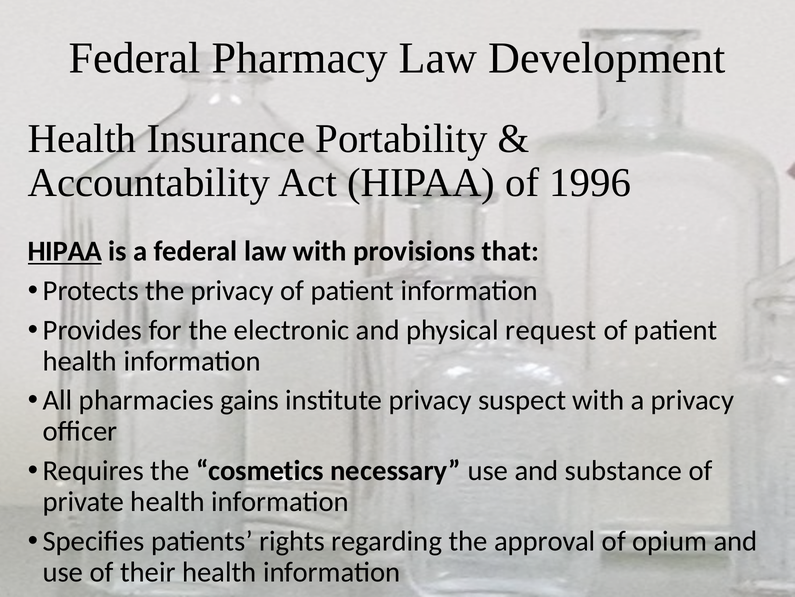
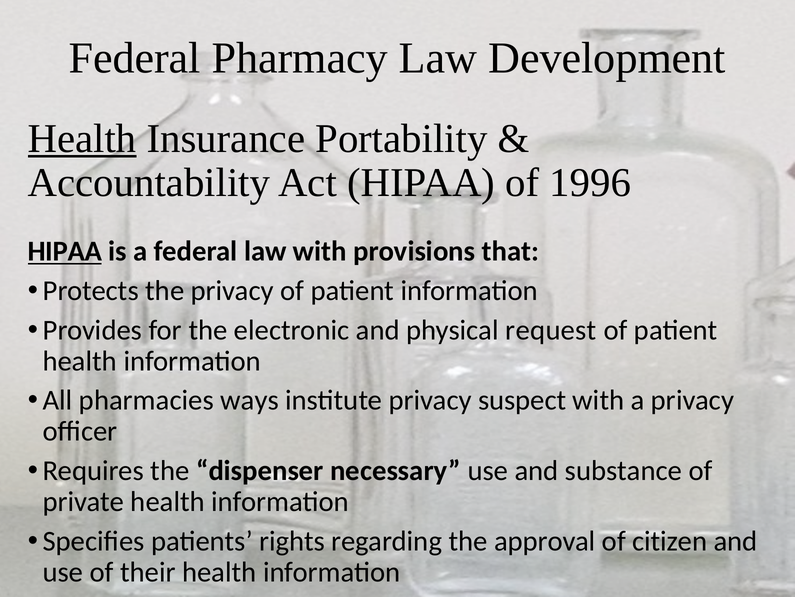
Health at (82, 138) underline: none -> present
gains: gains -> ways
cosmetics: cosmetics -> dispenser
opium: opium -> citizen
